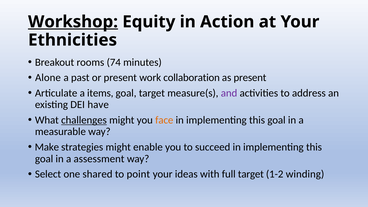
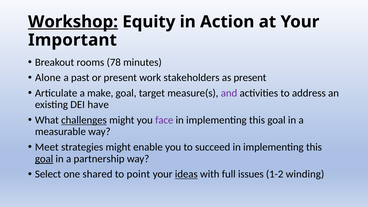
Ethnicities: Ethnicities -> Important
74: 74 -> 78
collaboration: collaboration -> stakeholders
items: items -> make
face colour: orange -> purple
Make: Make -> Meet
goal at (44, 159) underline: none -> present
assessment: assessment -> partnership
ideas underline: none -> present
full target: target -> issues
